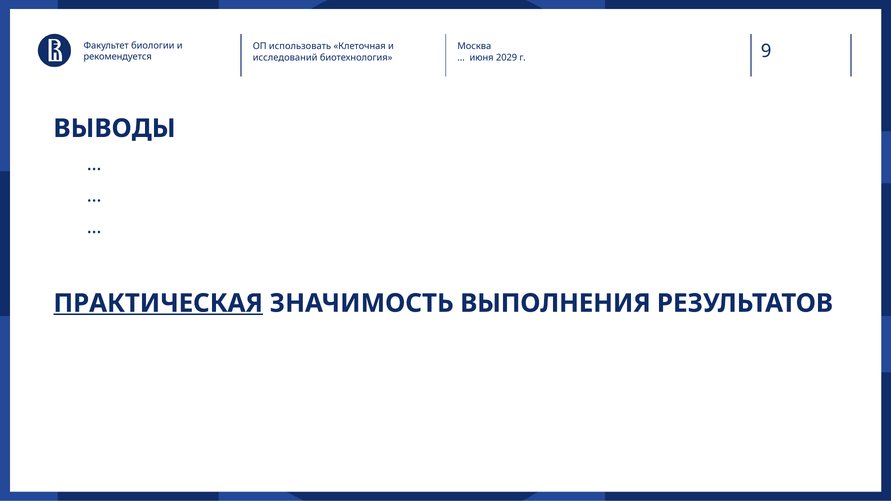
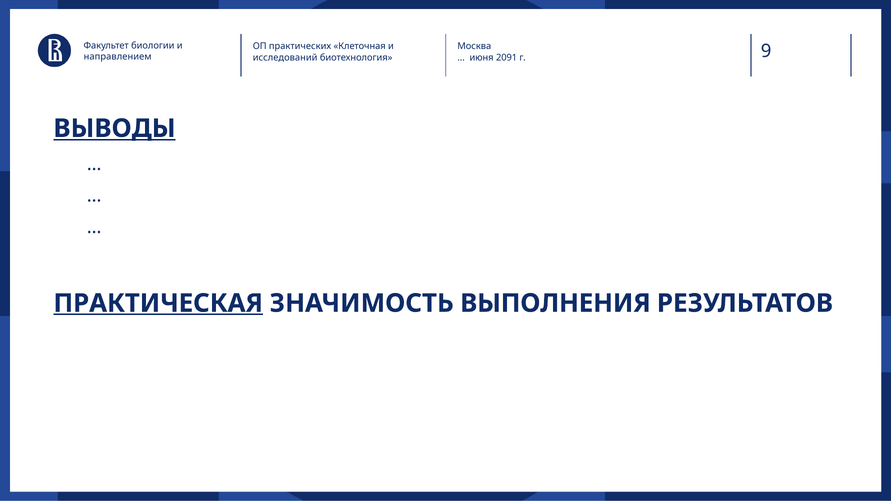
использовать: использовать -> практических
рекомендуется: рекомендуется -> направлением
2029: 2029 -> 2091
ВЫВОДЫ underline: none -> present
